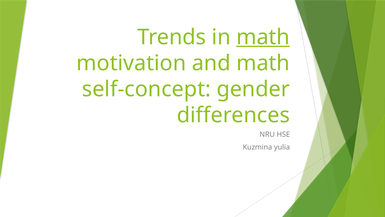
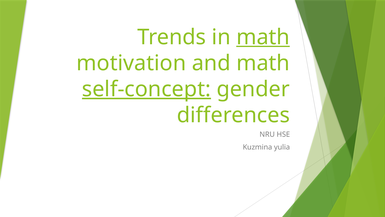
self-concept underline: none -> present
